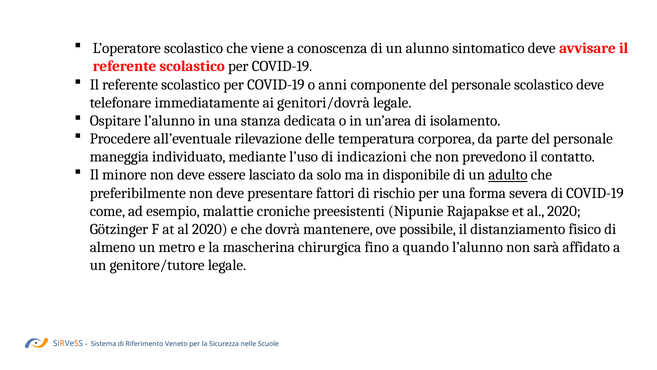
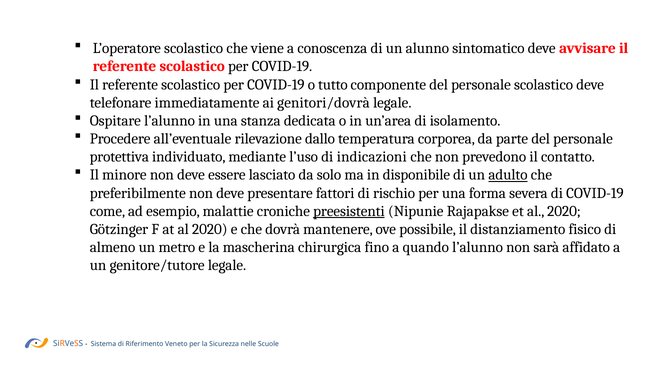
anni: anni -> tutto
delle: delle -> dallo
maneggia: maneggia -> protettiva
preesistenti underline: none -> present
